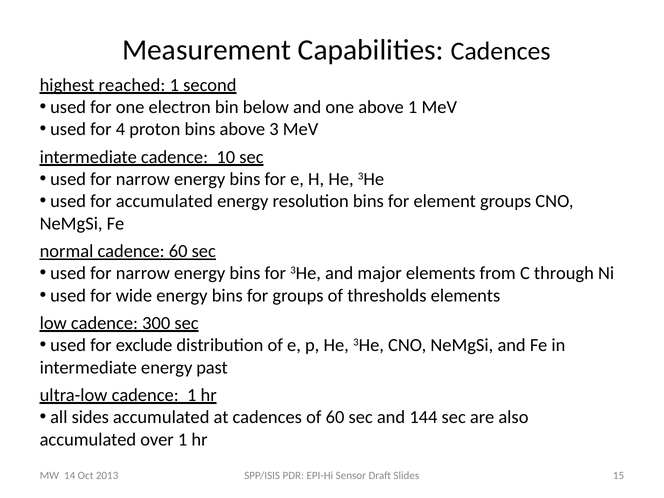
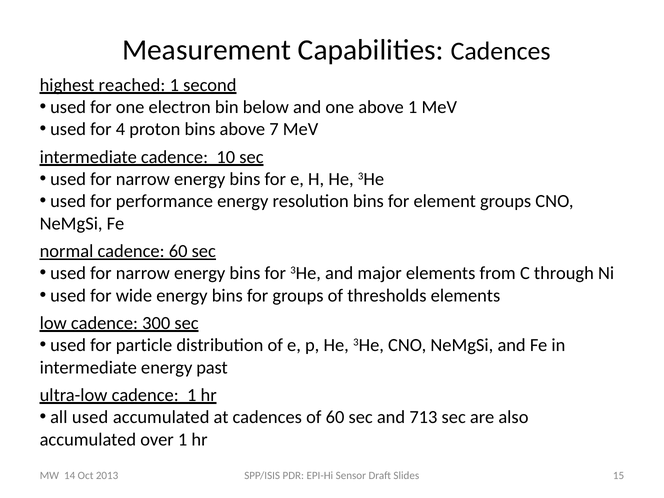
3: 3 -> 7
for accumulated: accumulated -> performance
exclude: exclude -> particle
all sides: sides -> used
144: 144 -> 713
